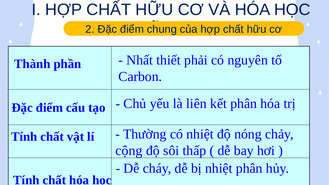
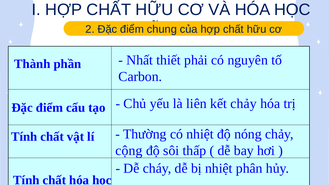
kết phân: phân -> chảy
